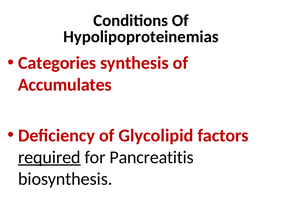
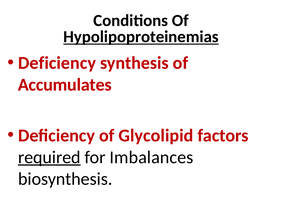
Hypolipoproteinemias underline: none -> present
Categories at (57, 63): Categories -> Deficiency
Pancreatitis: Pancreatitis -> Imbalances
